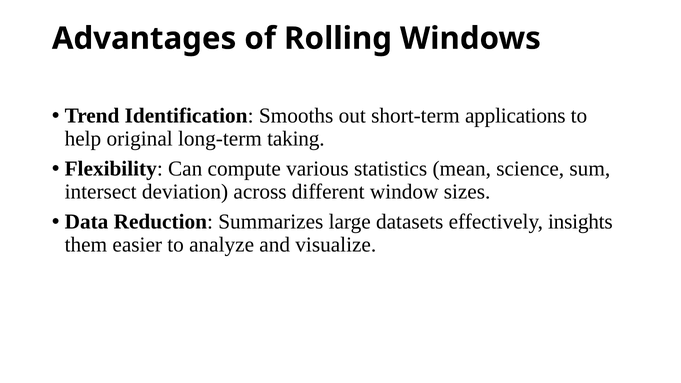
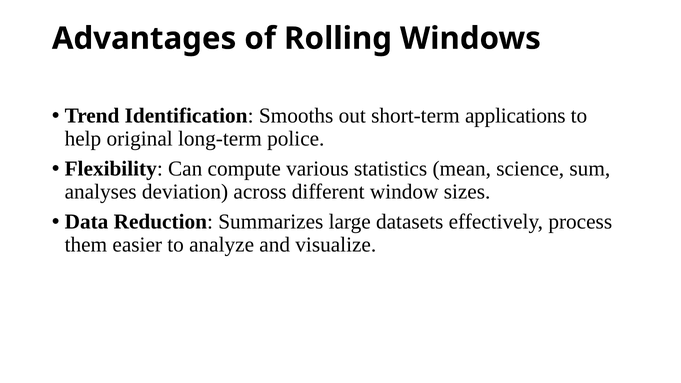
taking: taking -> police
intersect: intersect -> analyses
insights: insights -> process
